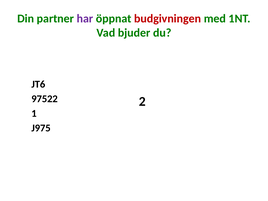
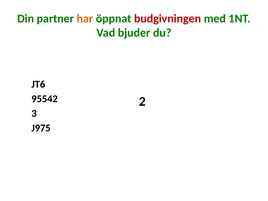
har colour: purple -> orange
97522: 97522 -> 95542
1: 1 -> 3
